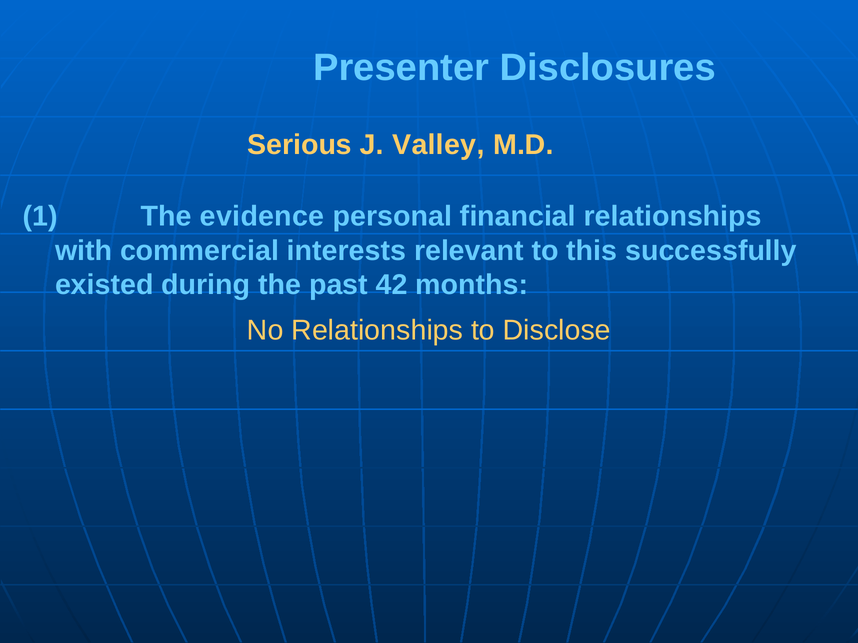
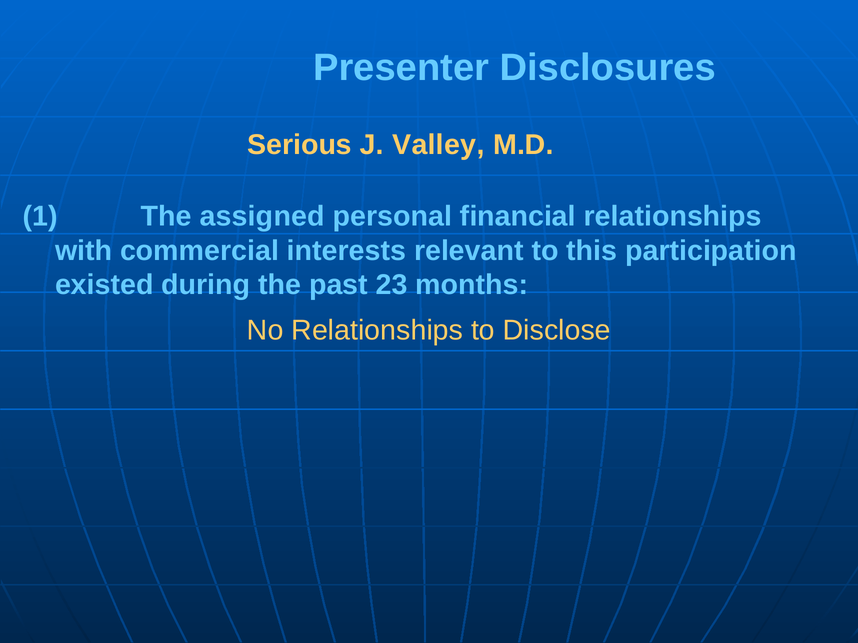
evidence: evidence -> assigned
successfully: successfully -> participation
42: 42 -> 23
